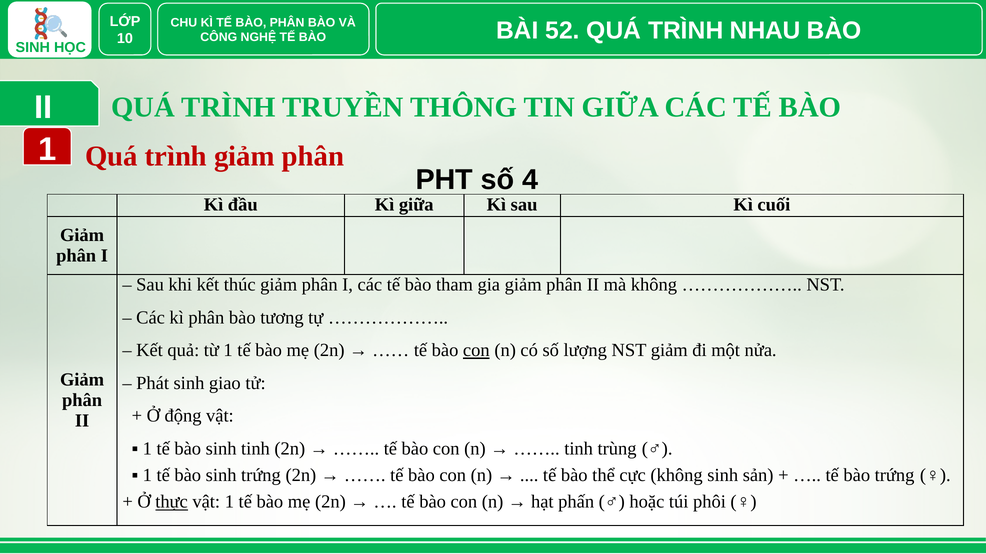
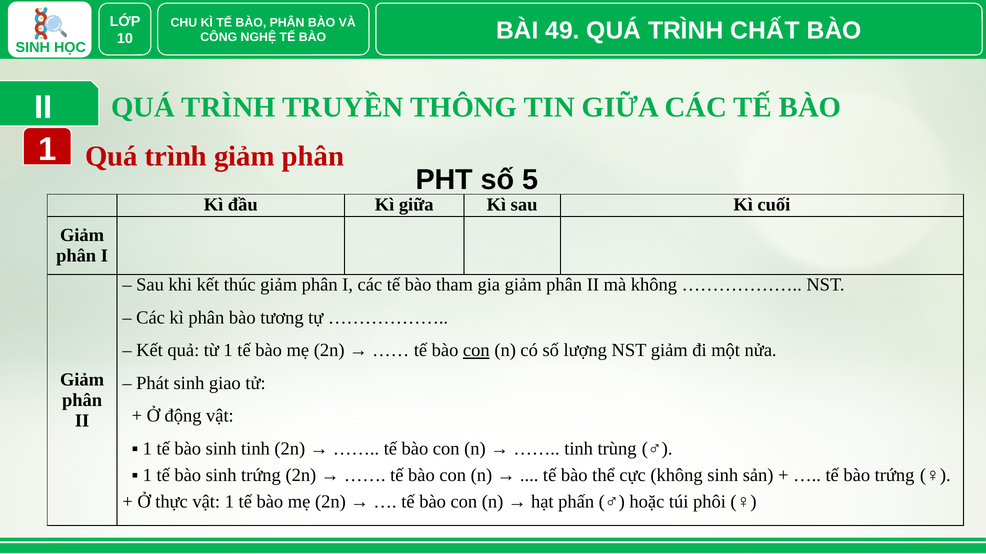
52: 52 -> 49
NHAU: NHAU -> CHẤT
4: 4 -> 5
thực underline: present -> none
